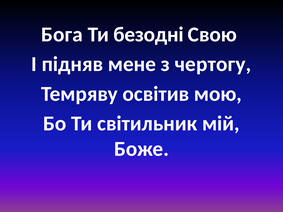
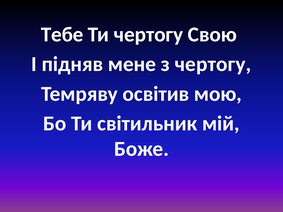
Бога: Бога -> Тебе
Ти безодні: безодні -> чертогу
